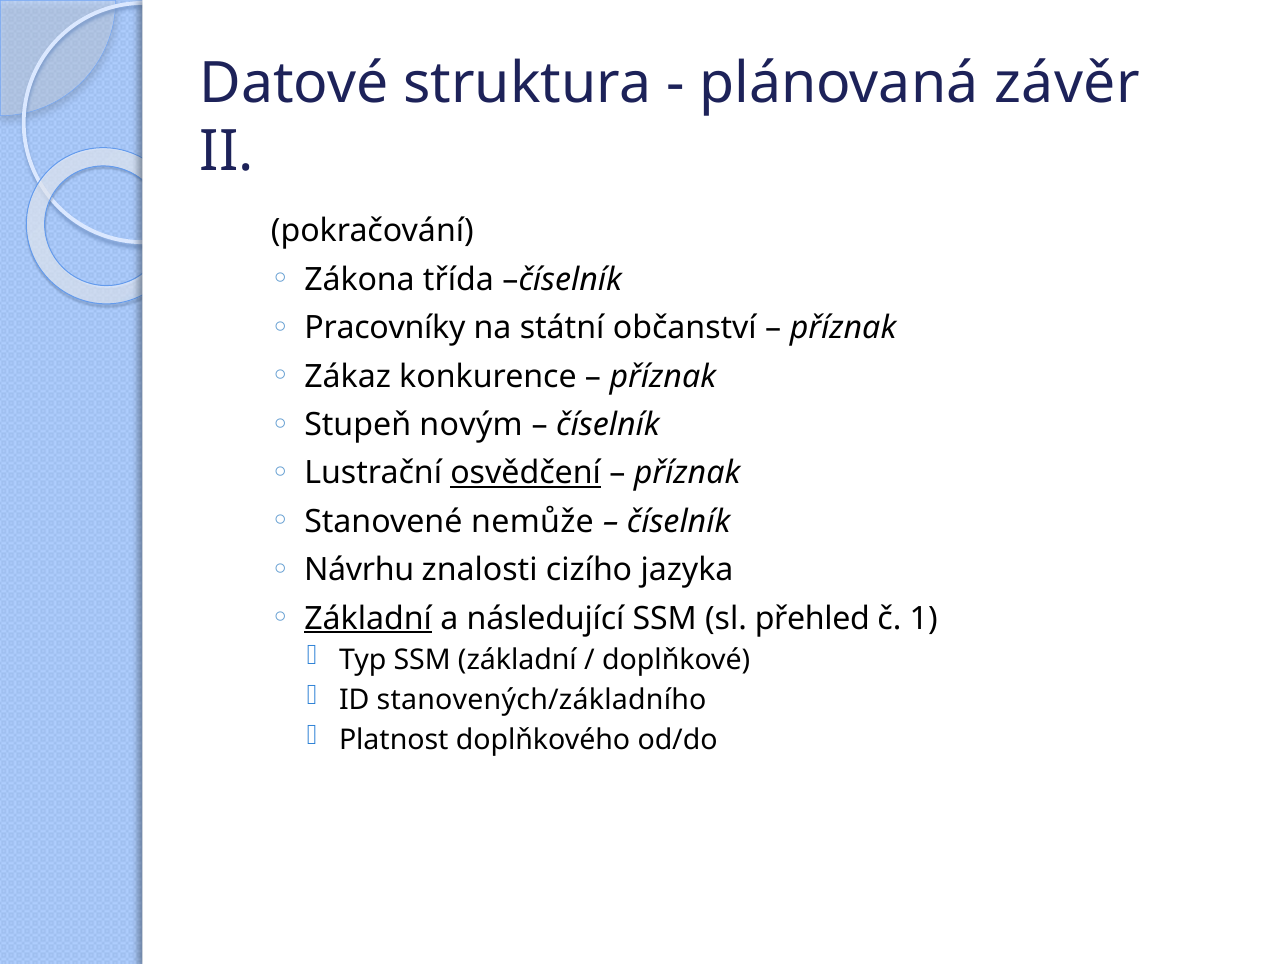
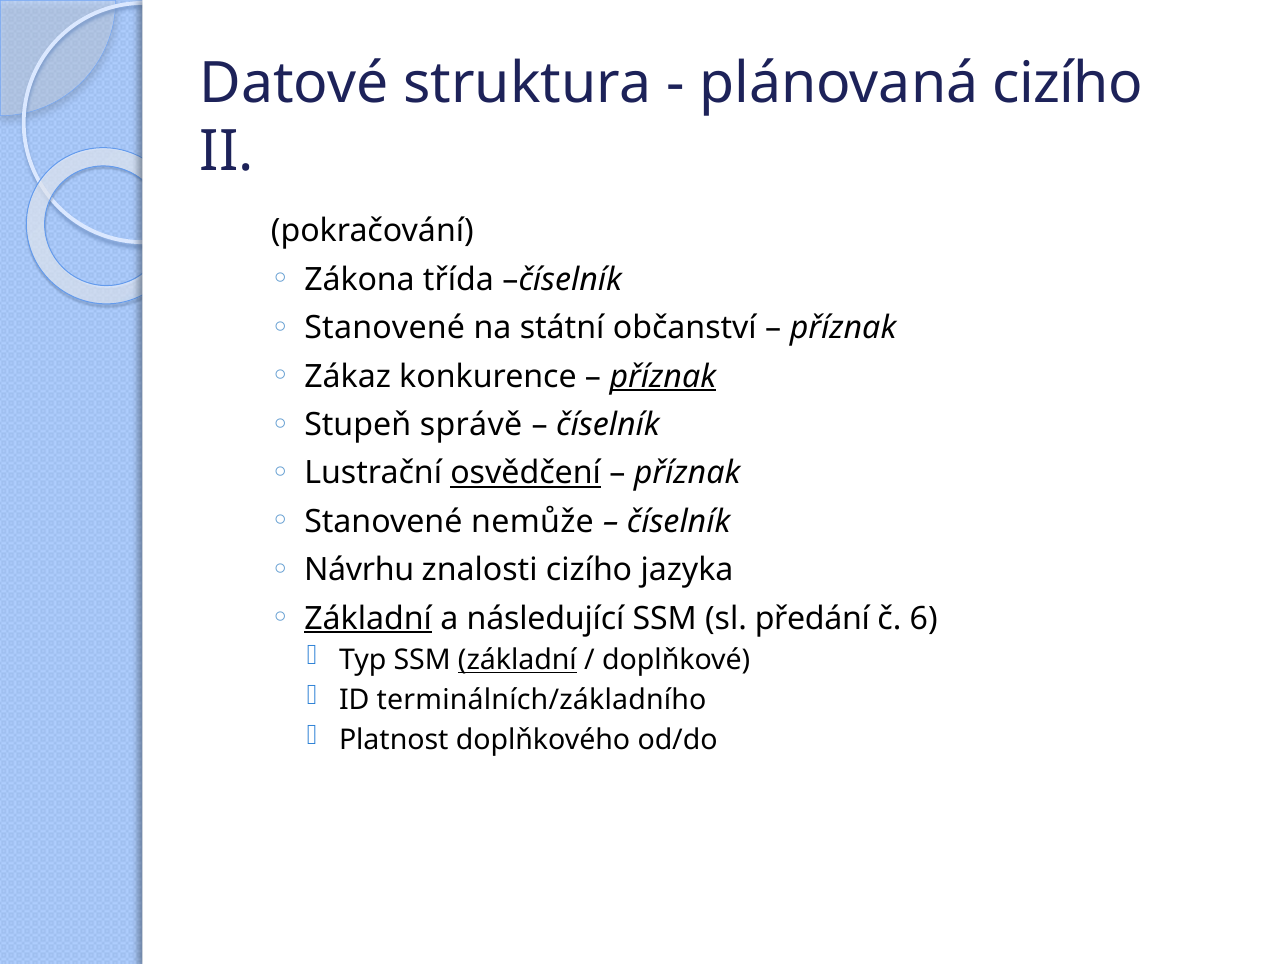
plánovaná závěr: závěr -> cizího
Pracovníky at (385, 328): Pracovníky -> Stanovené
příznak at (663, 376) underline: none -> present
novým: novým -> správě
přehled: přehled -> předání
1: 1 -> 6
základní at (517, 660) underline: none -> present
stanovených/základního: stanovených/základního -> terminálních/základního
